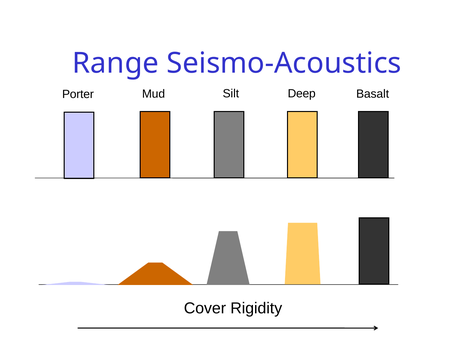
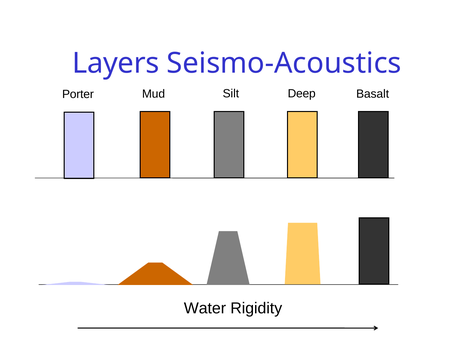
Range: Range -> Layers
Cover: Cover -> Water
